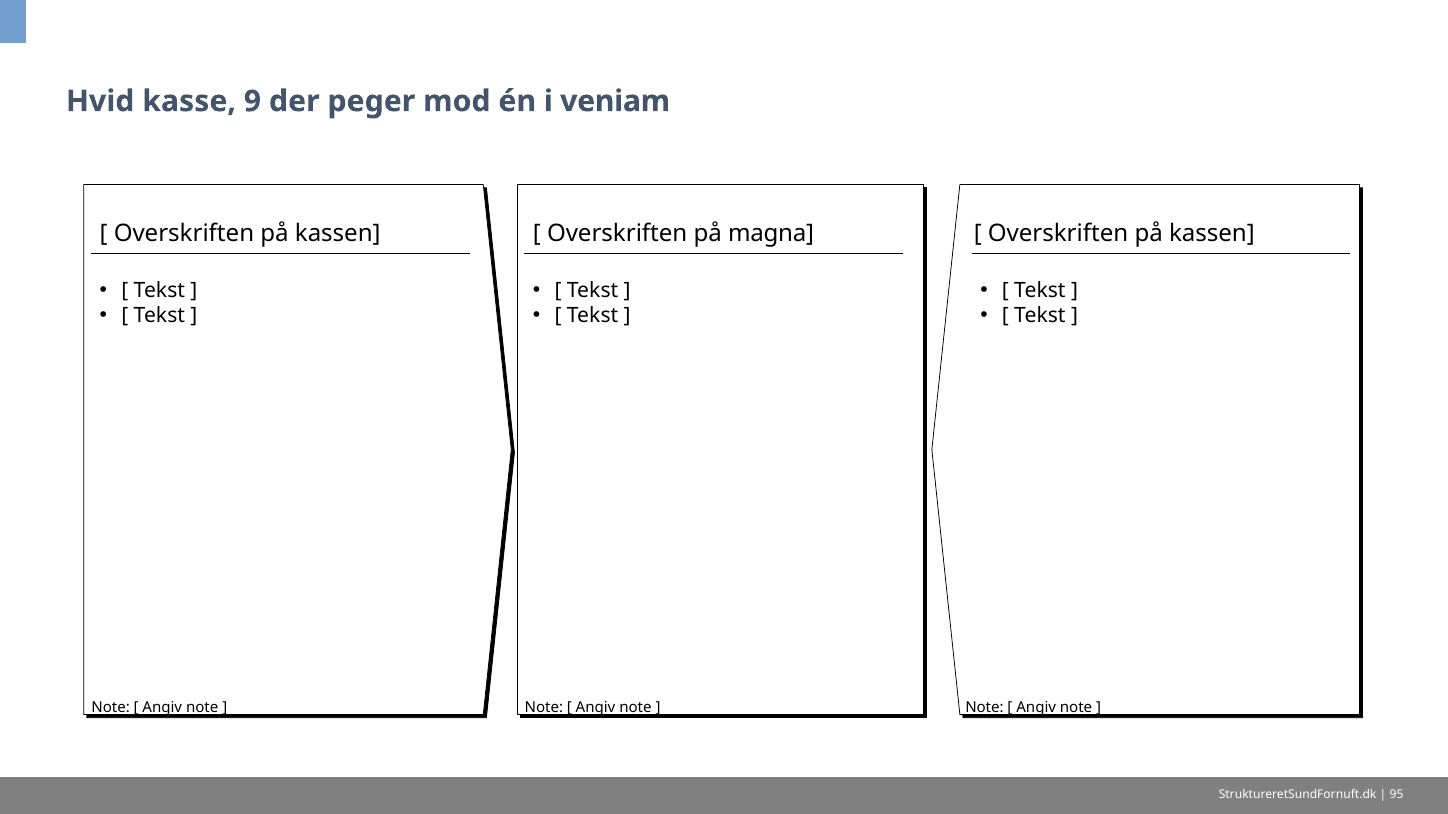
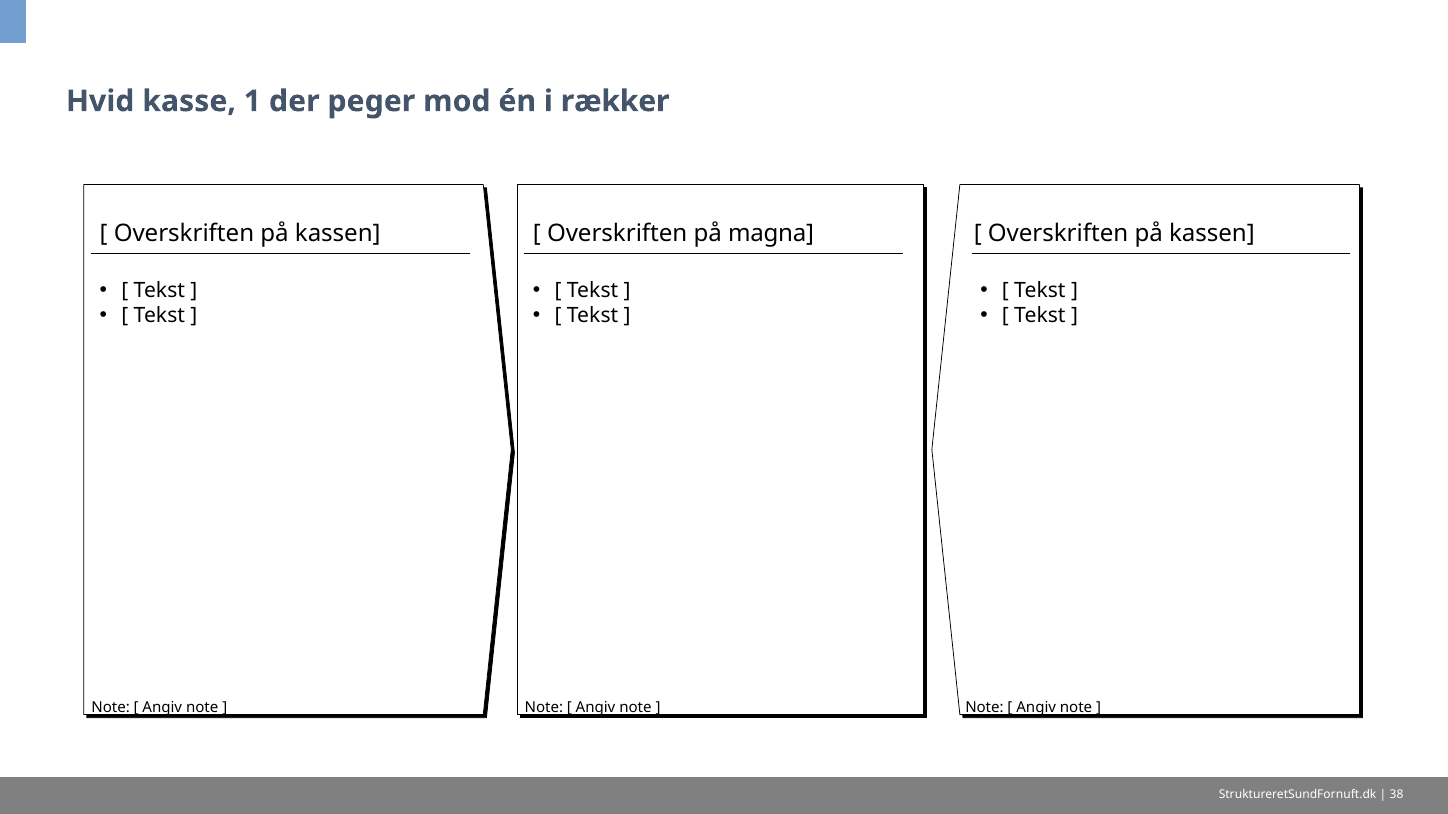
9: 9 -> 1
veniam: veniam -> rækker
95: 95 -> 38
